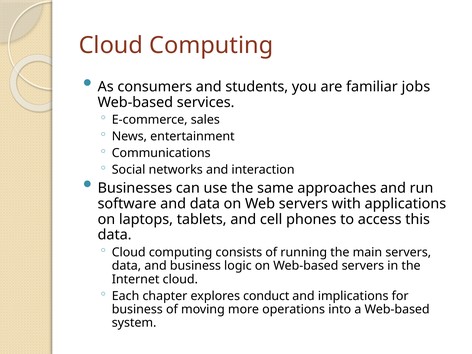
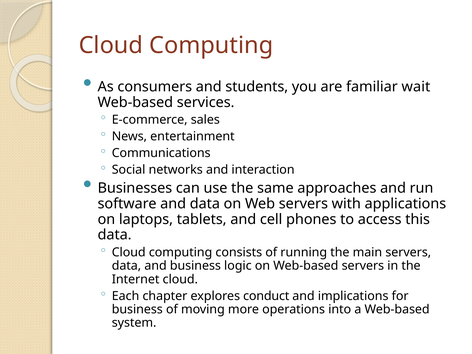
jobs: jobs -> wait
